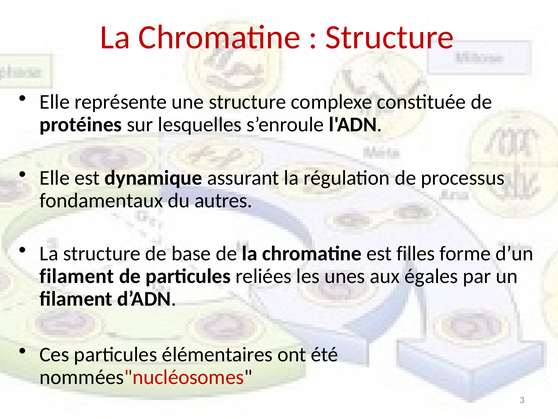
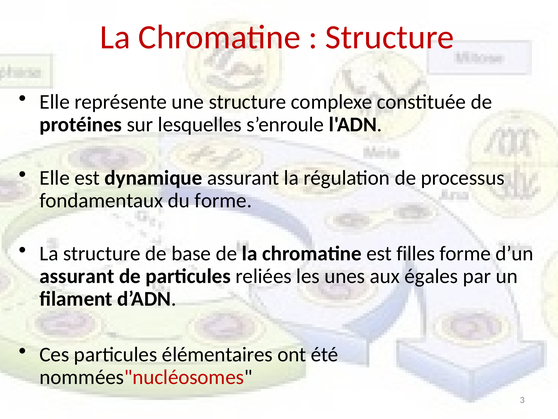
du autres: autres -> forme
filament at (77, 276): filament -> assurant
